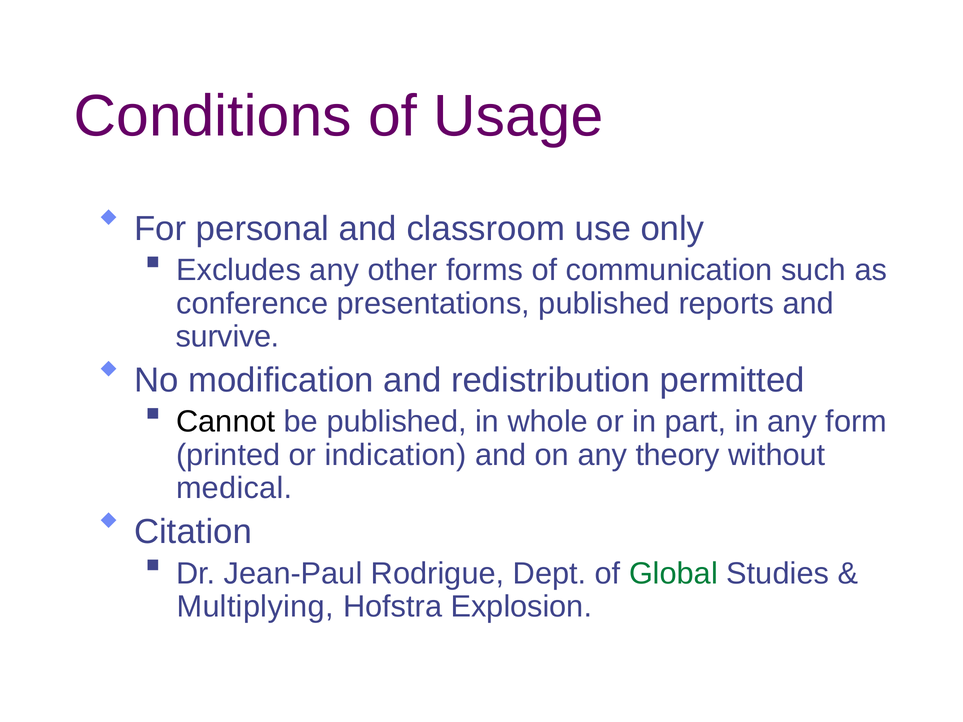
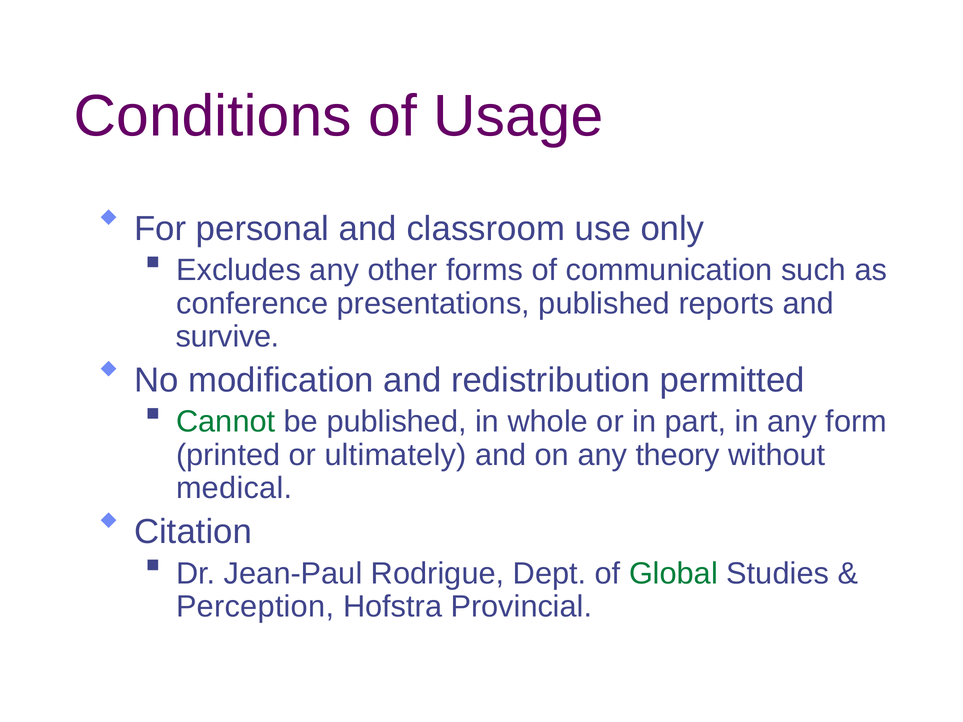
Cannot colour: black -> green
indication: indication -> ultimately
Multiplying: Multiplying -> Perception
Explosion: Explosion -> Provincial
